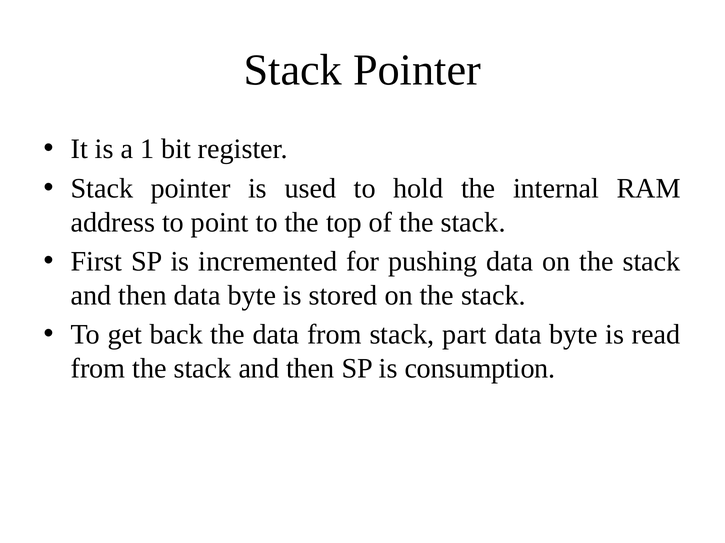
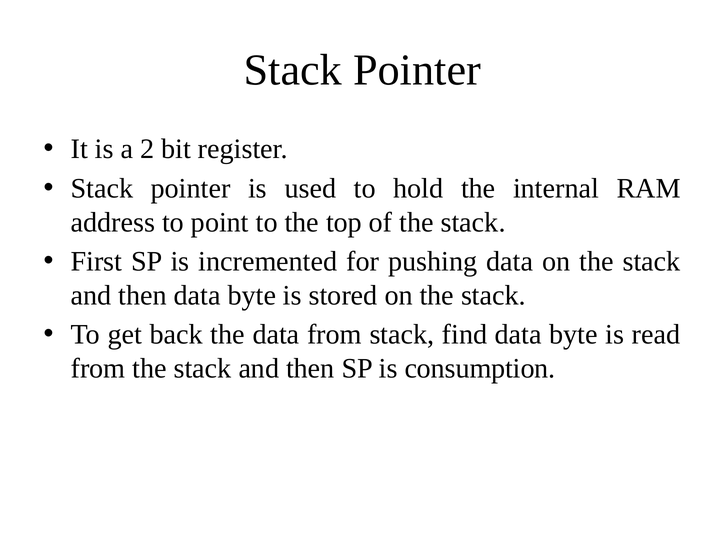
1: 1 -> 2
part: part -> find
